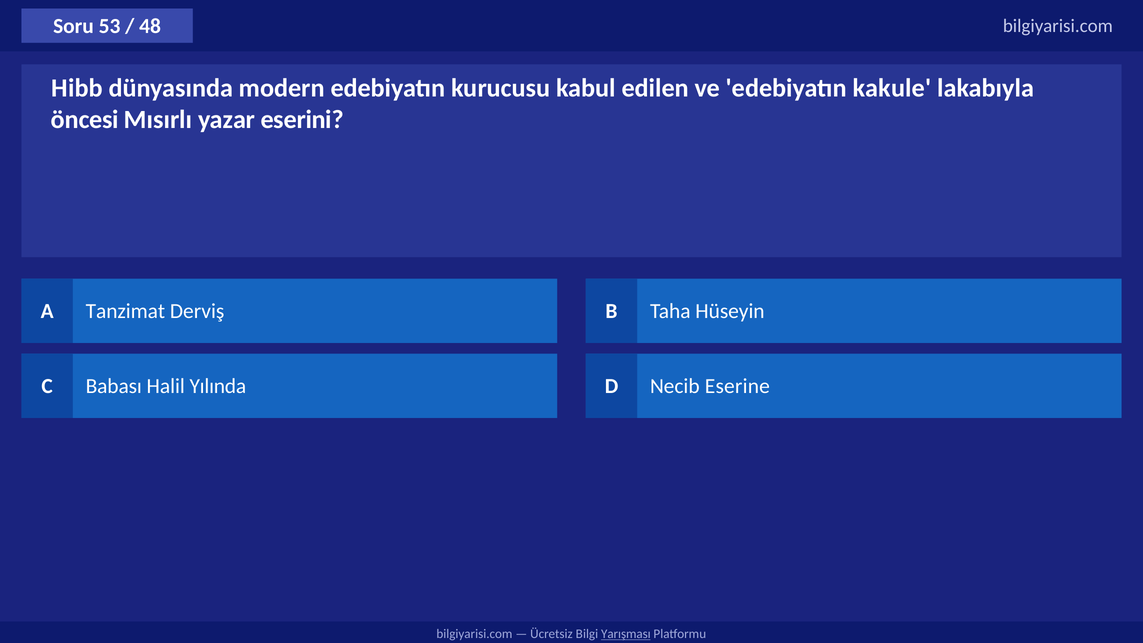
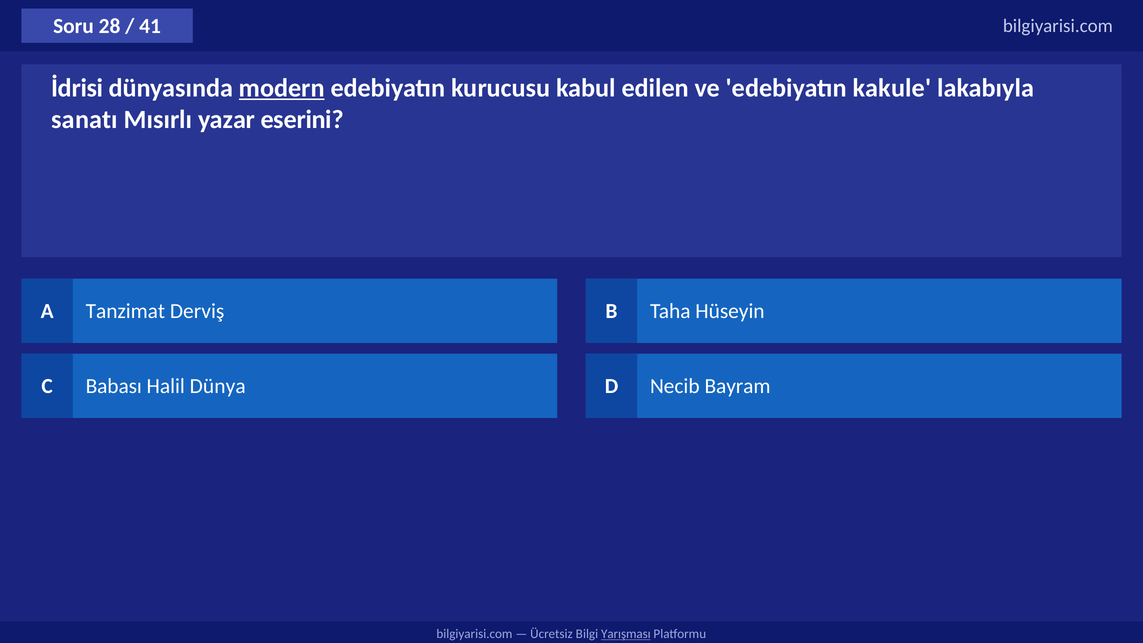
53: 53 -> 28
48: 48 -> 41
Hibb: Hibb -> İdrisi
modern underline: none -> present
öncesi: öncesi -> sanatı
Yılında: Yılında -> Dünya
Eserine: Eserine -> Bayram
